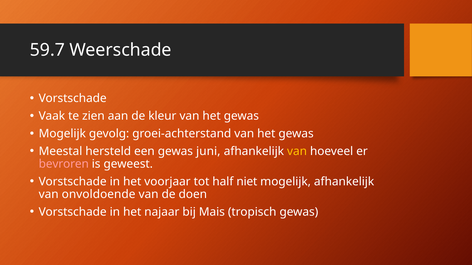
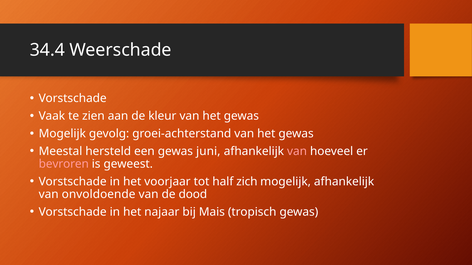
59.7: 59.7 -> 34.4
van at (297, 152) colour: yellow -> pink
niet: niet -> zich
doen: doen -> dood
